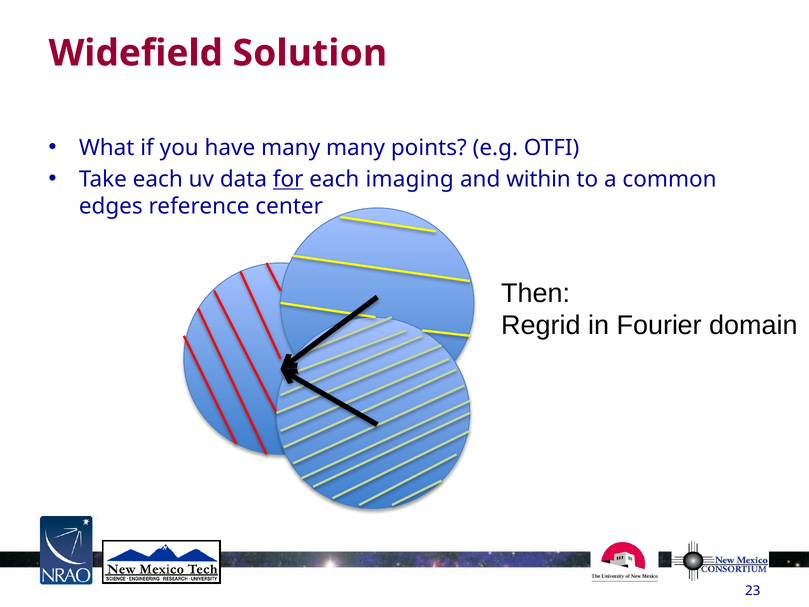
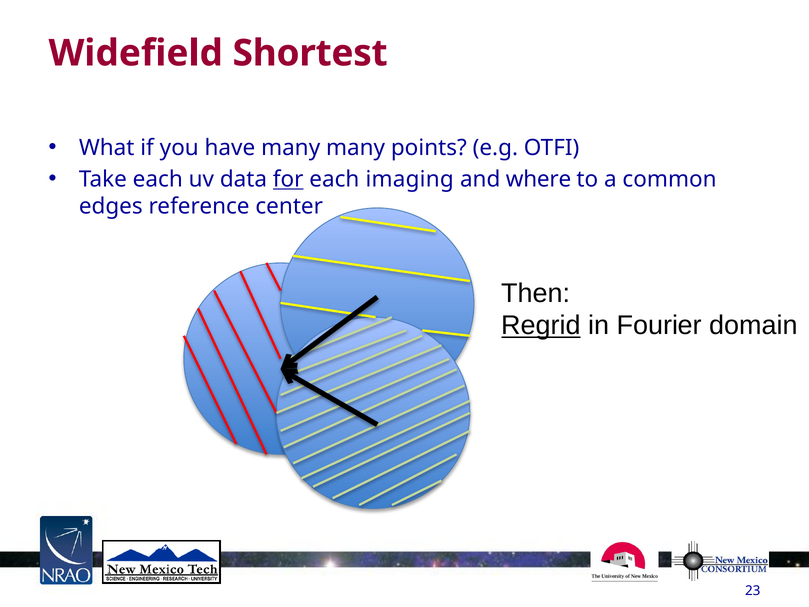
Solution: Solution -> Shortest
within: within -> where
Regrid underline: none -> present
